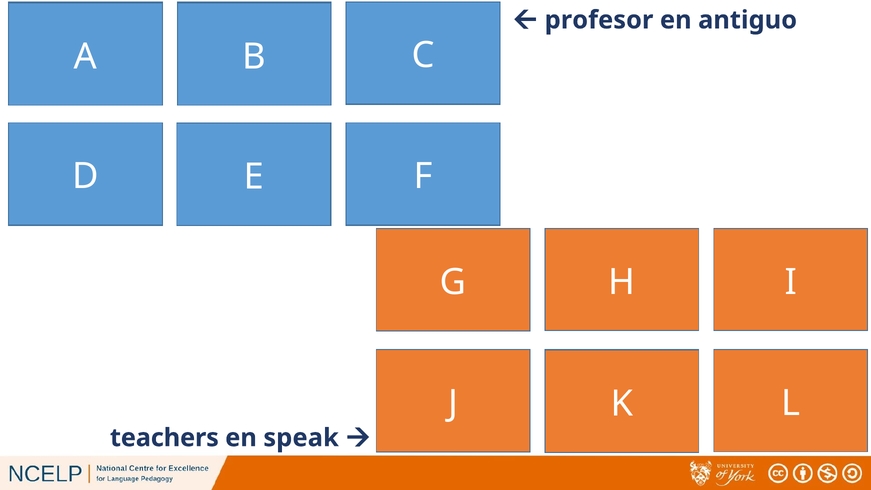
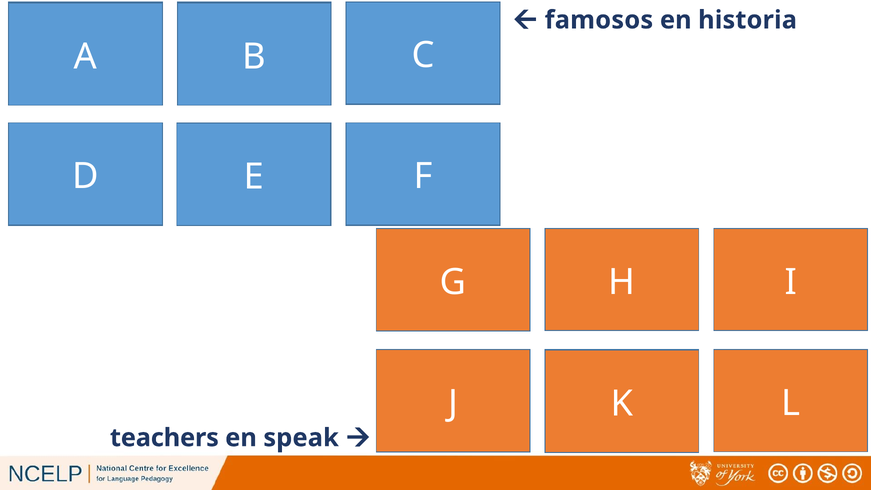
profesor: profesor -> famosos
en antiguo: antiguo -> historia
